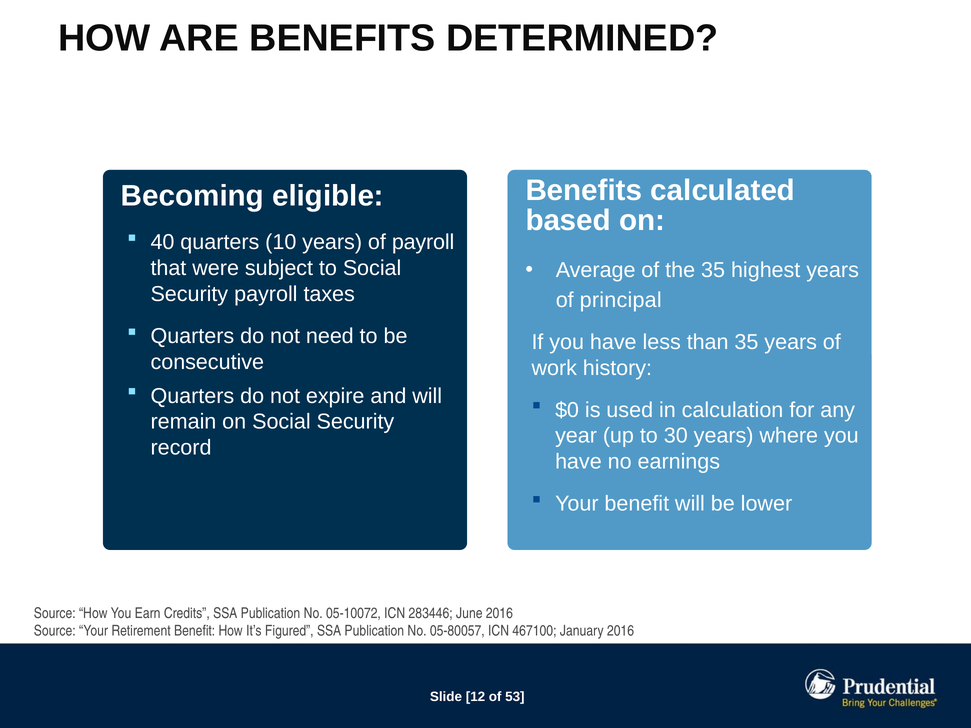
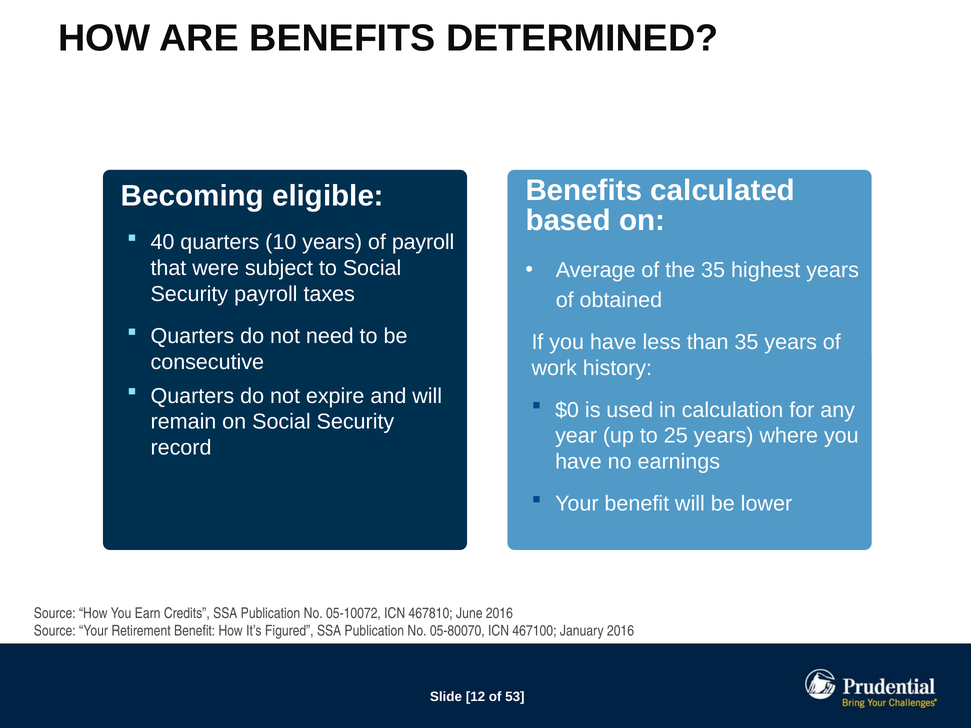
principal: principal -> obtained
30: 30 -> 25
283446: 283446 -> 467810
05-80057: 05-80057 -> 05-80070
